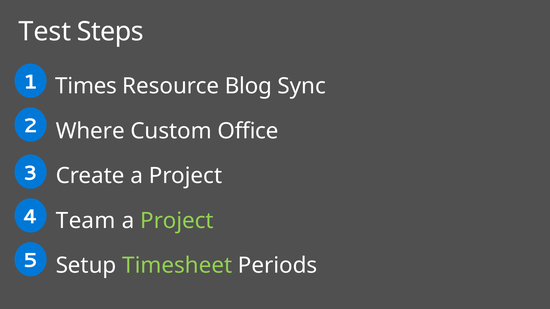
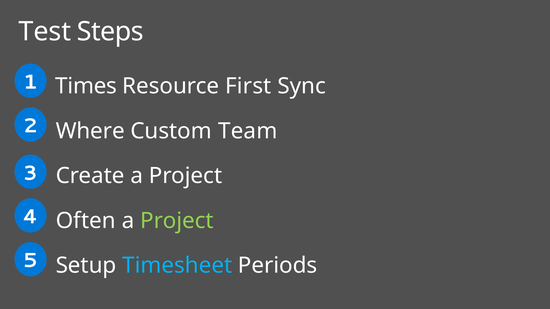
Blog: Blog -> First
Office: Office -> Team
Team: Team -> Often
Timesheet colour: light green -> light blue
